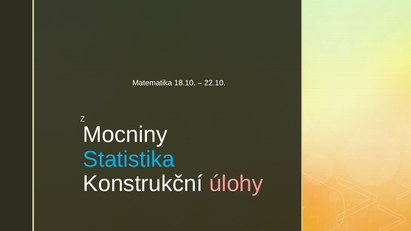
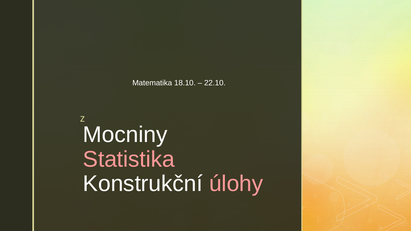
Statistika colour: light blue -> pink
